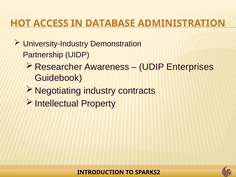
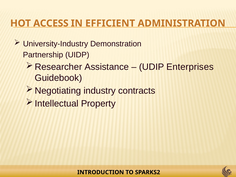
DATABASE: DATABASE -> EFFICIENT
Awareness: Awareness -> Assistance
